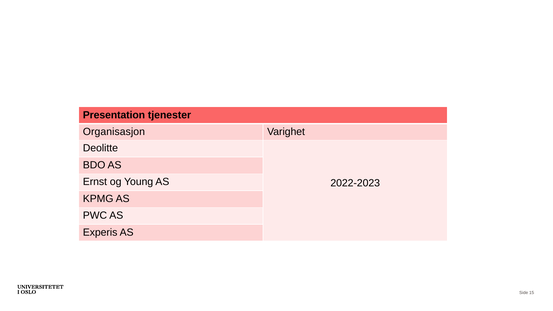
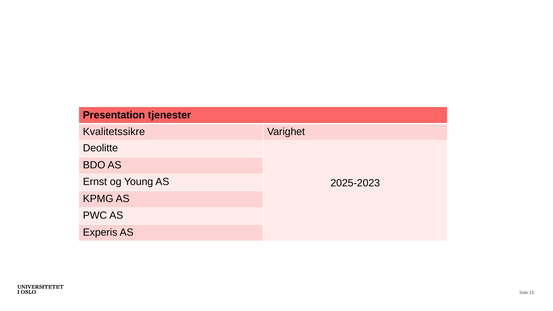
Organisasjon: Organisasjon -> Kvalitetssikre
2022-2023: 2022-2023 -> 2025-2023
